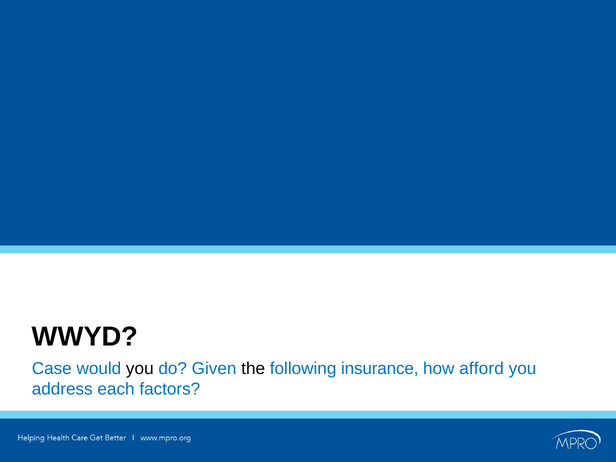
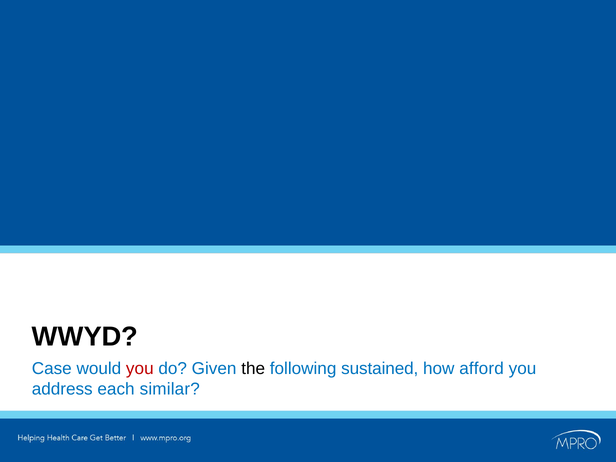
you at (140, 369) colour: black -> red
insurance: insurance -> sustained
factors: factors -> similar
